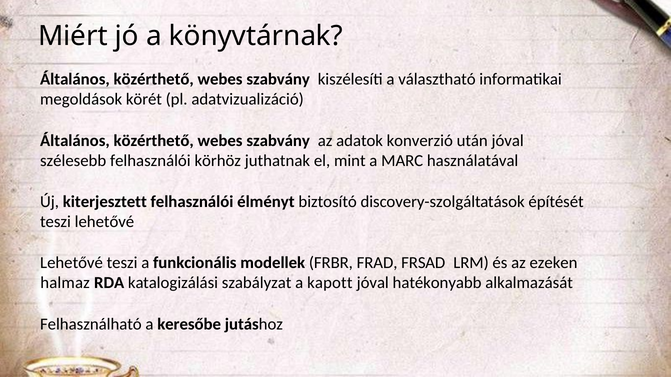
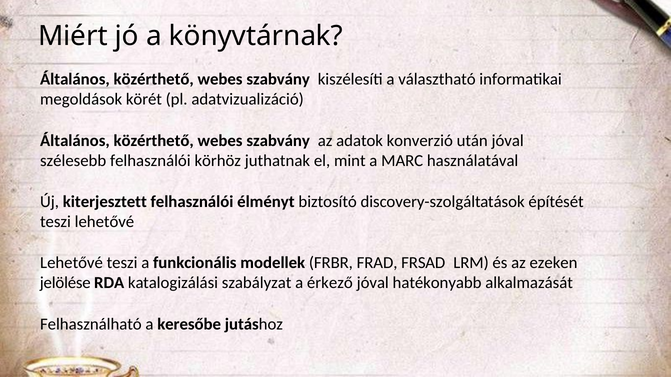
halmaz: halmaz -> jelölése
kapott: kapott -> érkező
